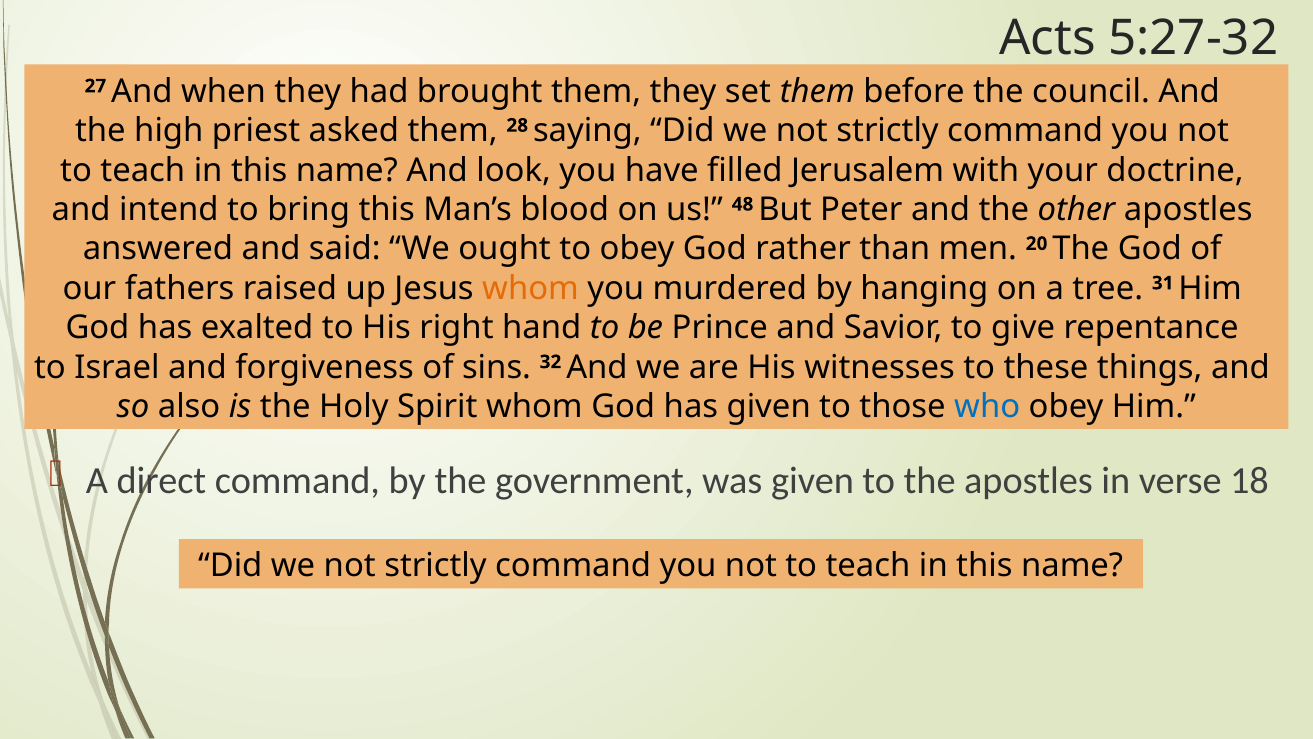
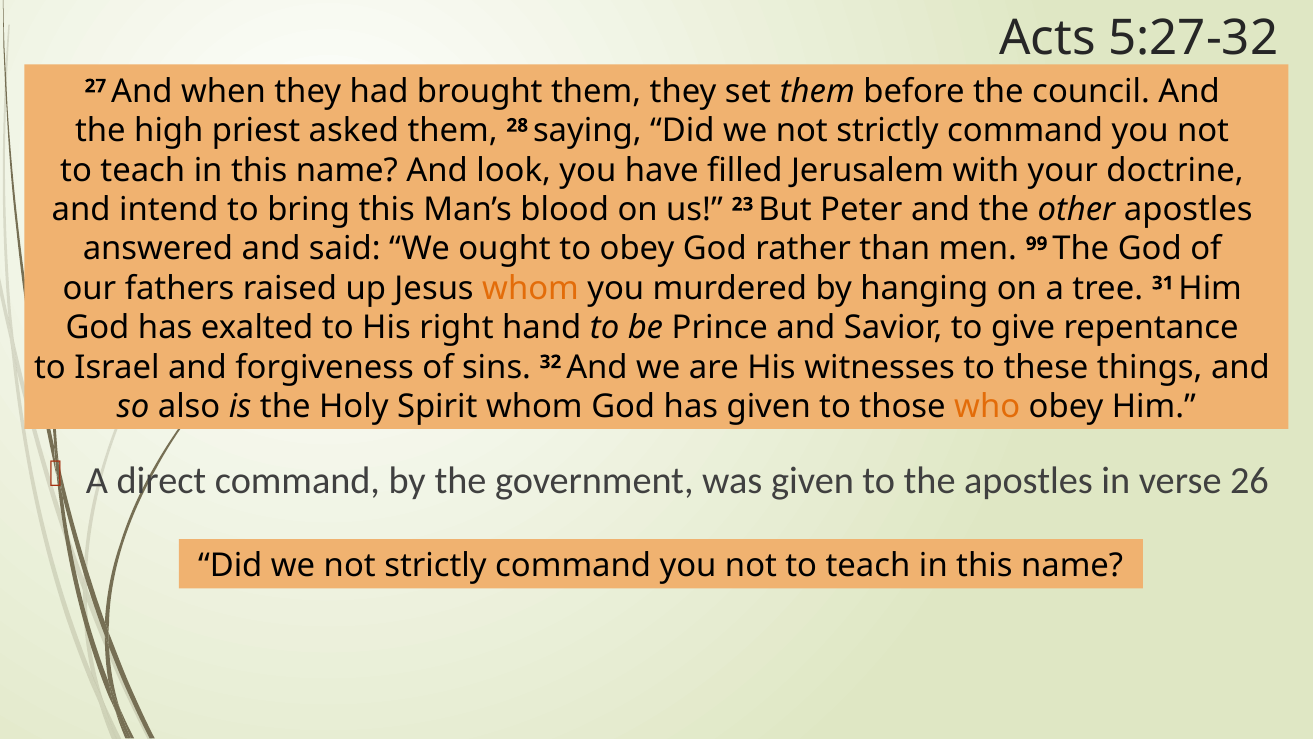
48: 48 -> 23
20: 20 -> 99
who colour: blue -> orange
18: 18 -> 26
